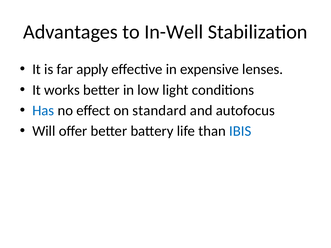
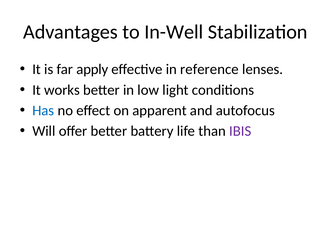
expensive: expensive -> reference
standard: standard -> apparent
IBIS colour: blue -> purple
